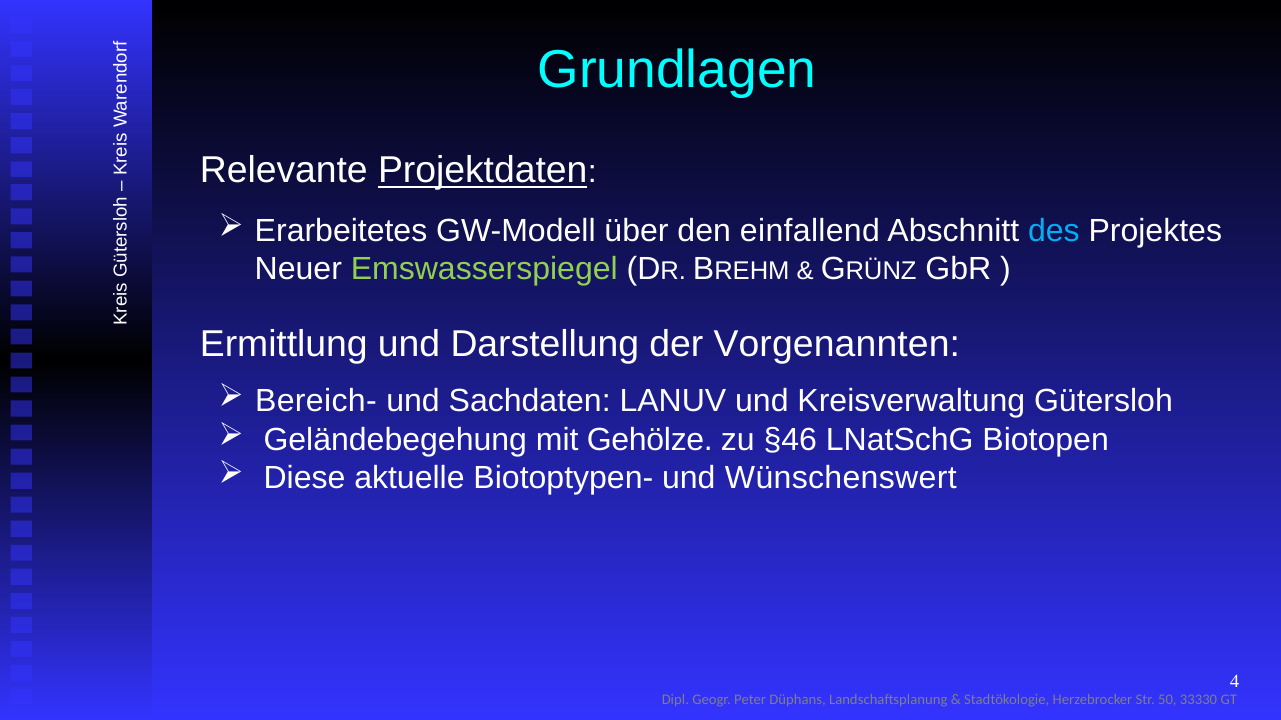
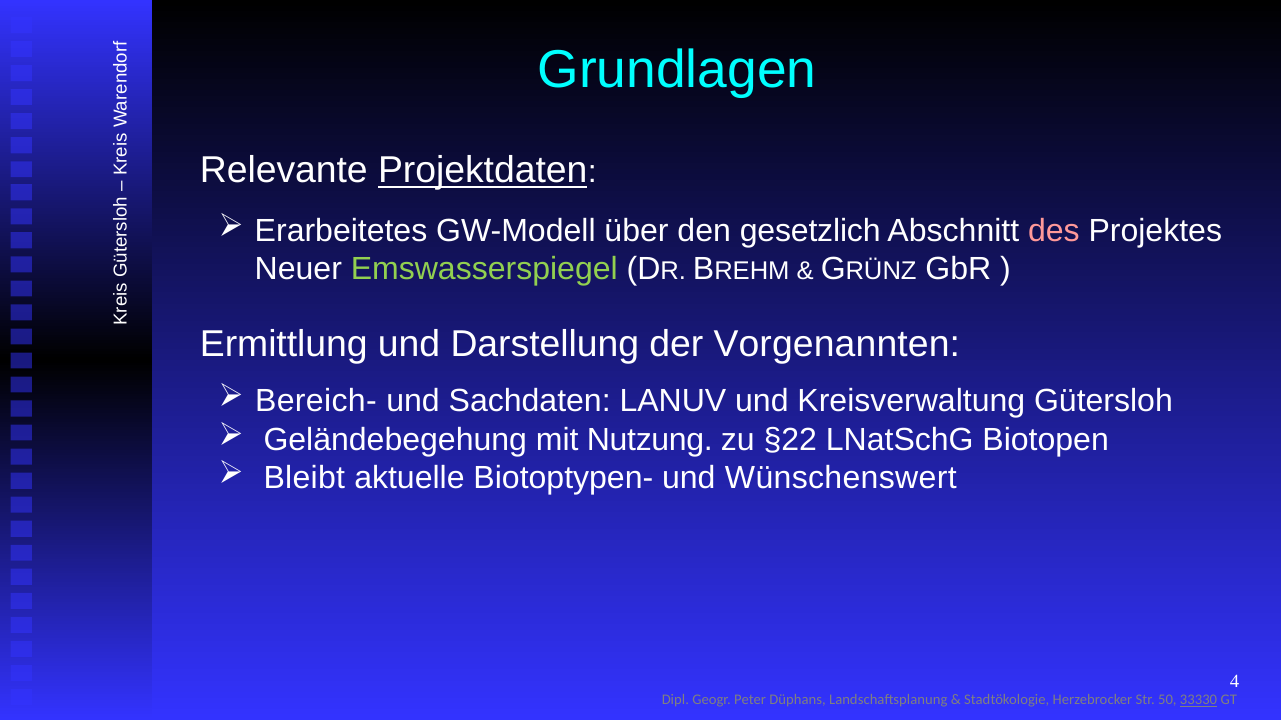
einfallend: einfallend -> gesetzlich
des colour: light blue -> pink
Gehölze: Gehölze -> Nutzung
§46: §46 -> §22
Diese: Diese -> Bleibt
33330 underline: none -> present
